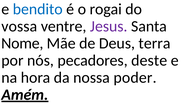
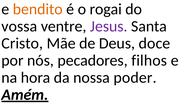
bendito colour: blue -> orange
Nome: Nome -> Cristo
terra: terra -> doce
deste: deste -> filhos
